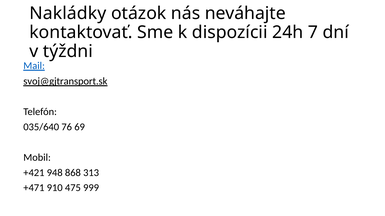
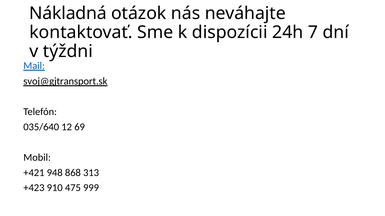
Nakládky: Nakládky -> Nákladná
76: 76 -> 12
+471: +471 -> +423
